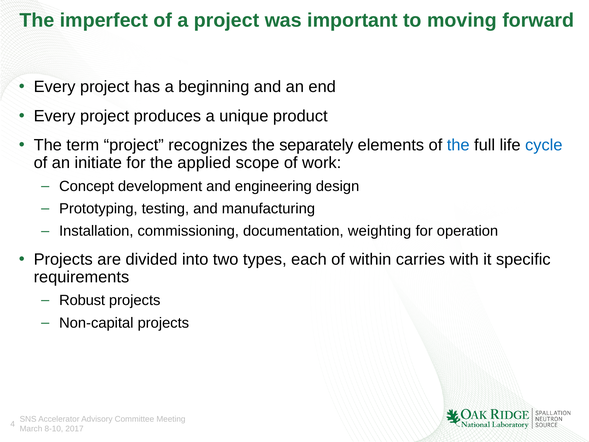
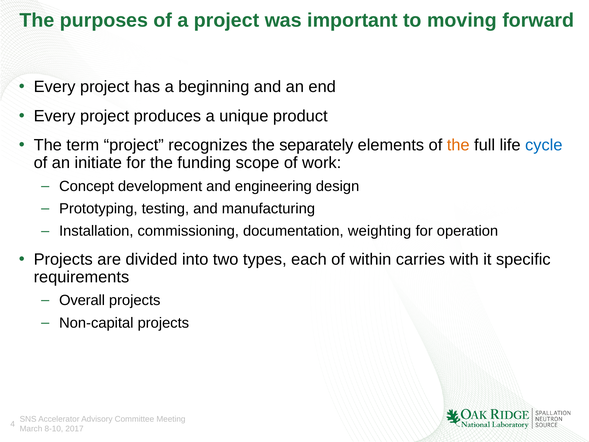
imperfect: imperfect -> purposes
the at (458, 145) colour: blue -> orange
applied: applied -> funding
Robust: Robust -> Overall
